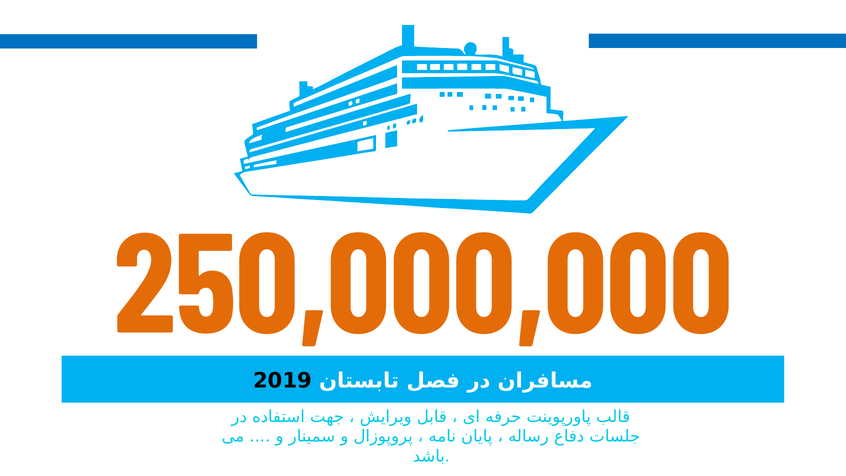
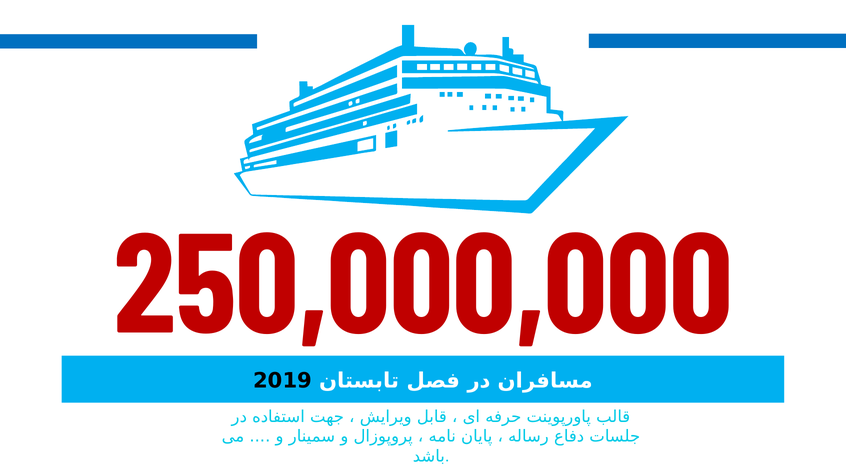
250,000,000 colour: orange -> red
